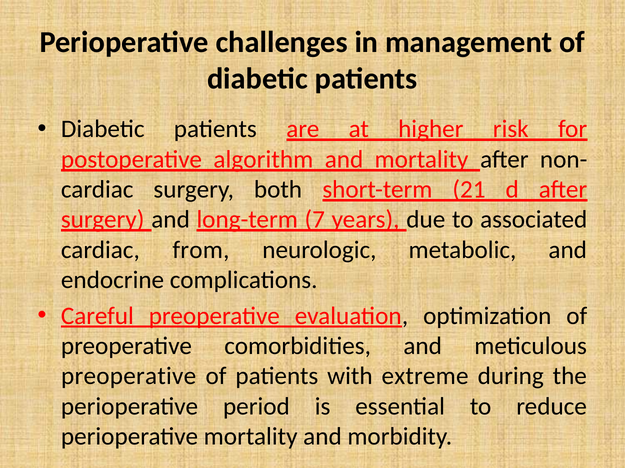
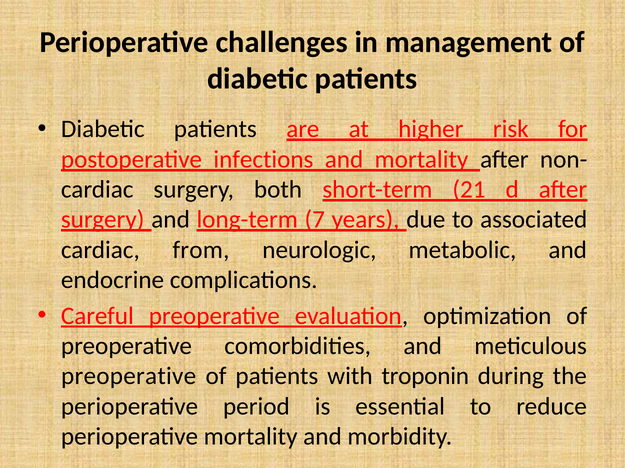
algorithm: algorithm -> infections
extreme: extreme -> troponin
